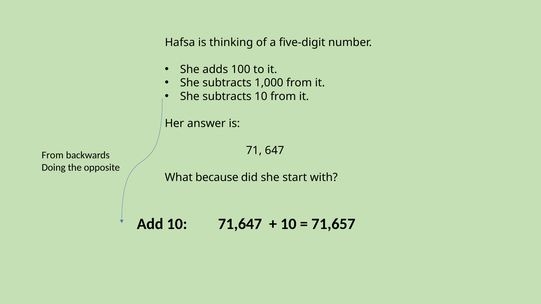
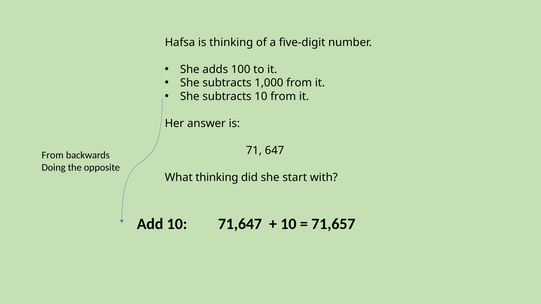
What because: because -> thinking
